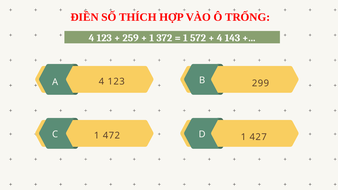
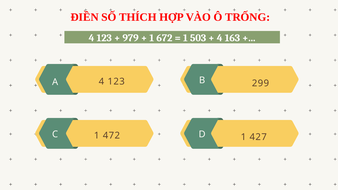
259: 259 -> 979
372: 372 -> 672
572: 572 -> 503
143: 143 -> 163
